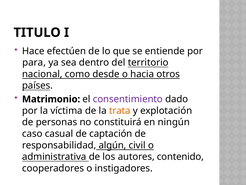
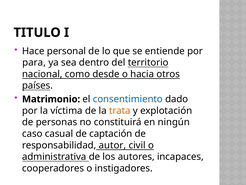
efectúen: efectúen -> personal
consentimiento colour: purple -> blue
algún: algún -> autor
contenido: contenido -> incapaces
